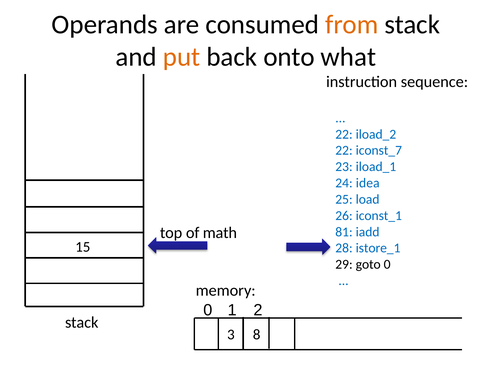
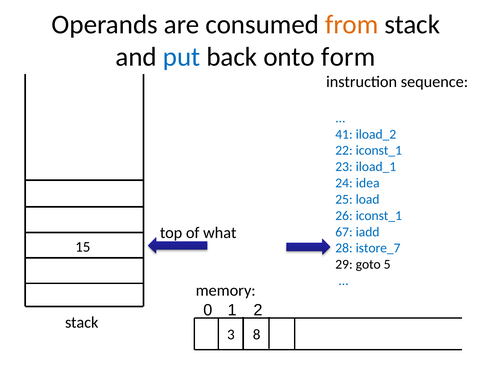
put colour: orange -> blue
what: what -> form
22 at (344, 134): 22 -> 41
22 iconst_7: iconst_7 -> iconst_1
math: math -> what
81: 81 -> 67
istore_1: istore_1 -> istore_7
goto 0: 0 -> 5
